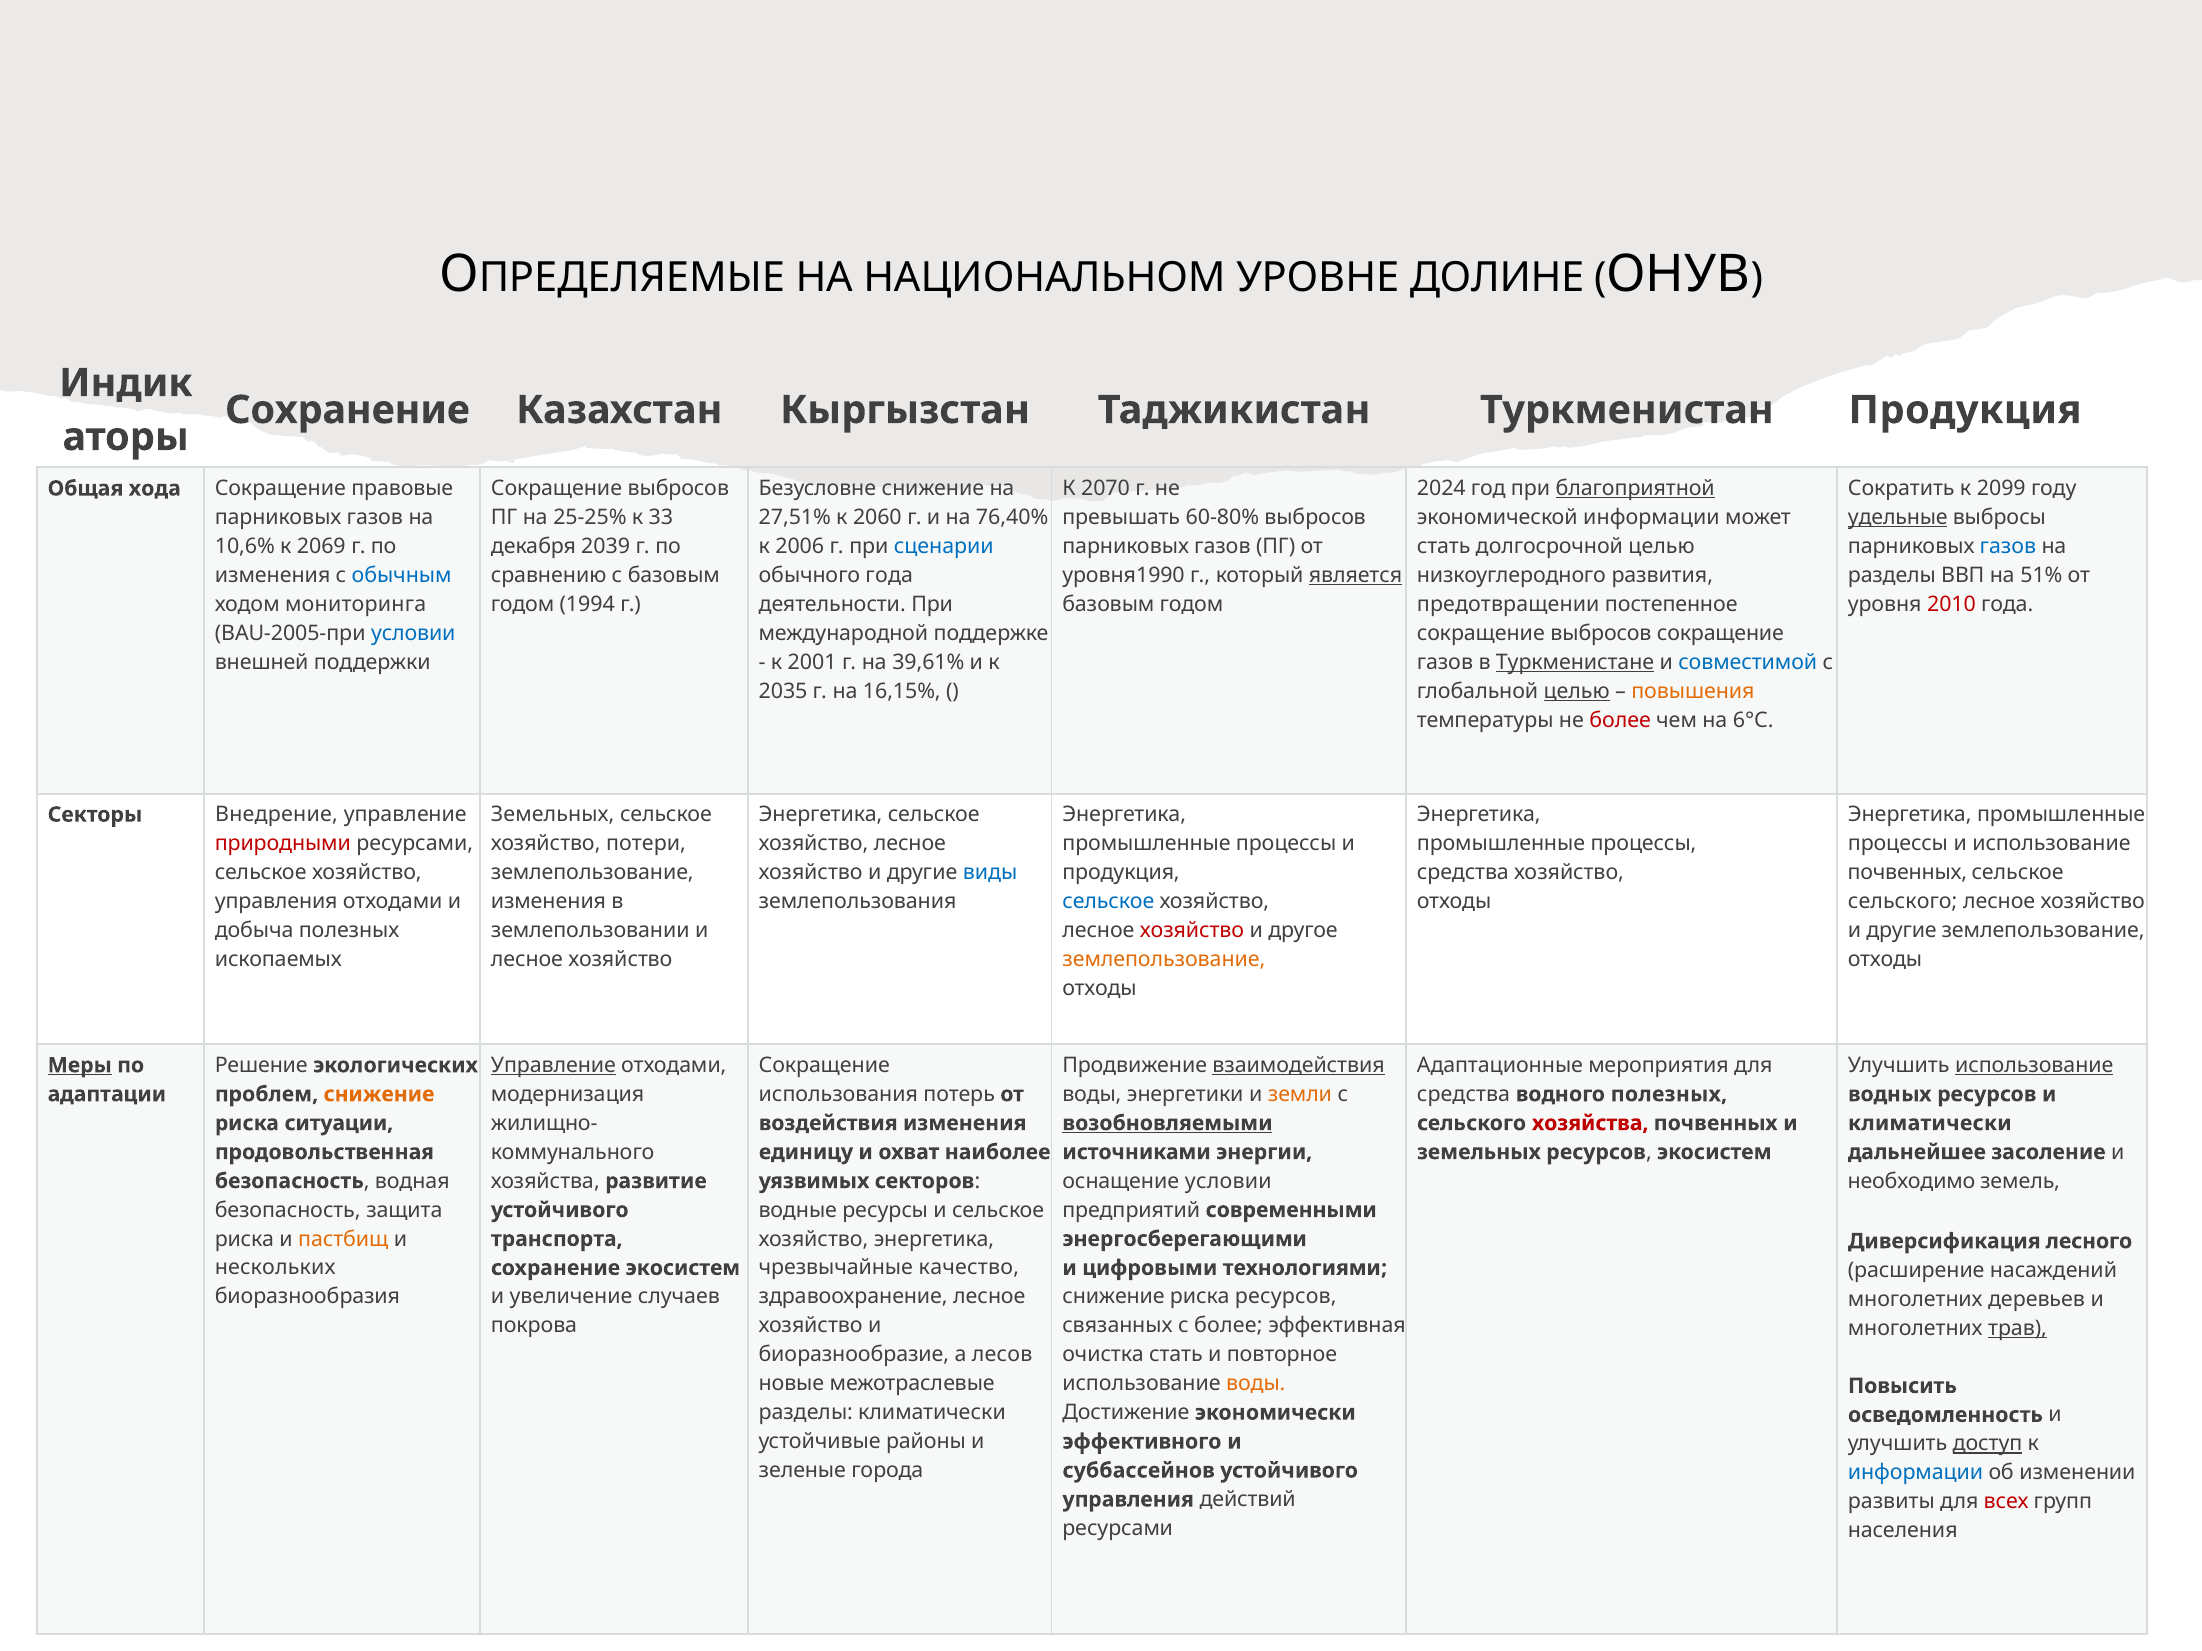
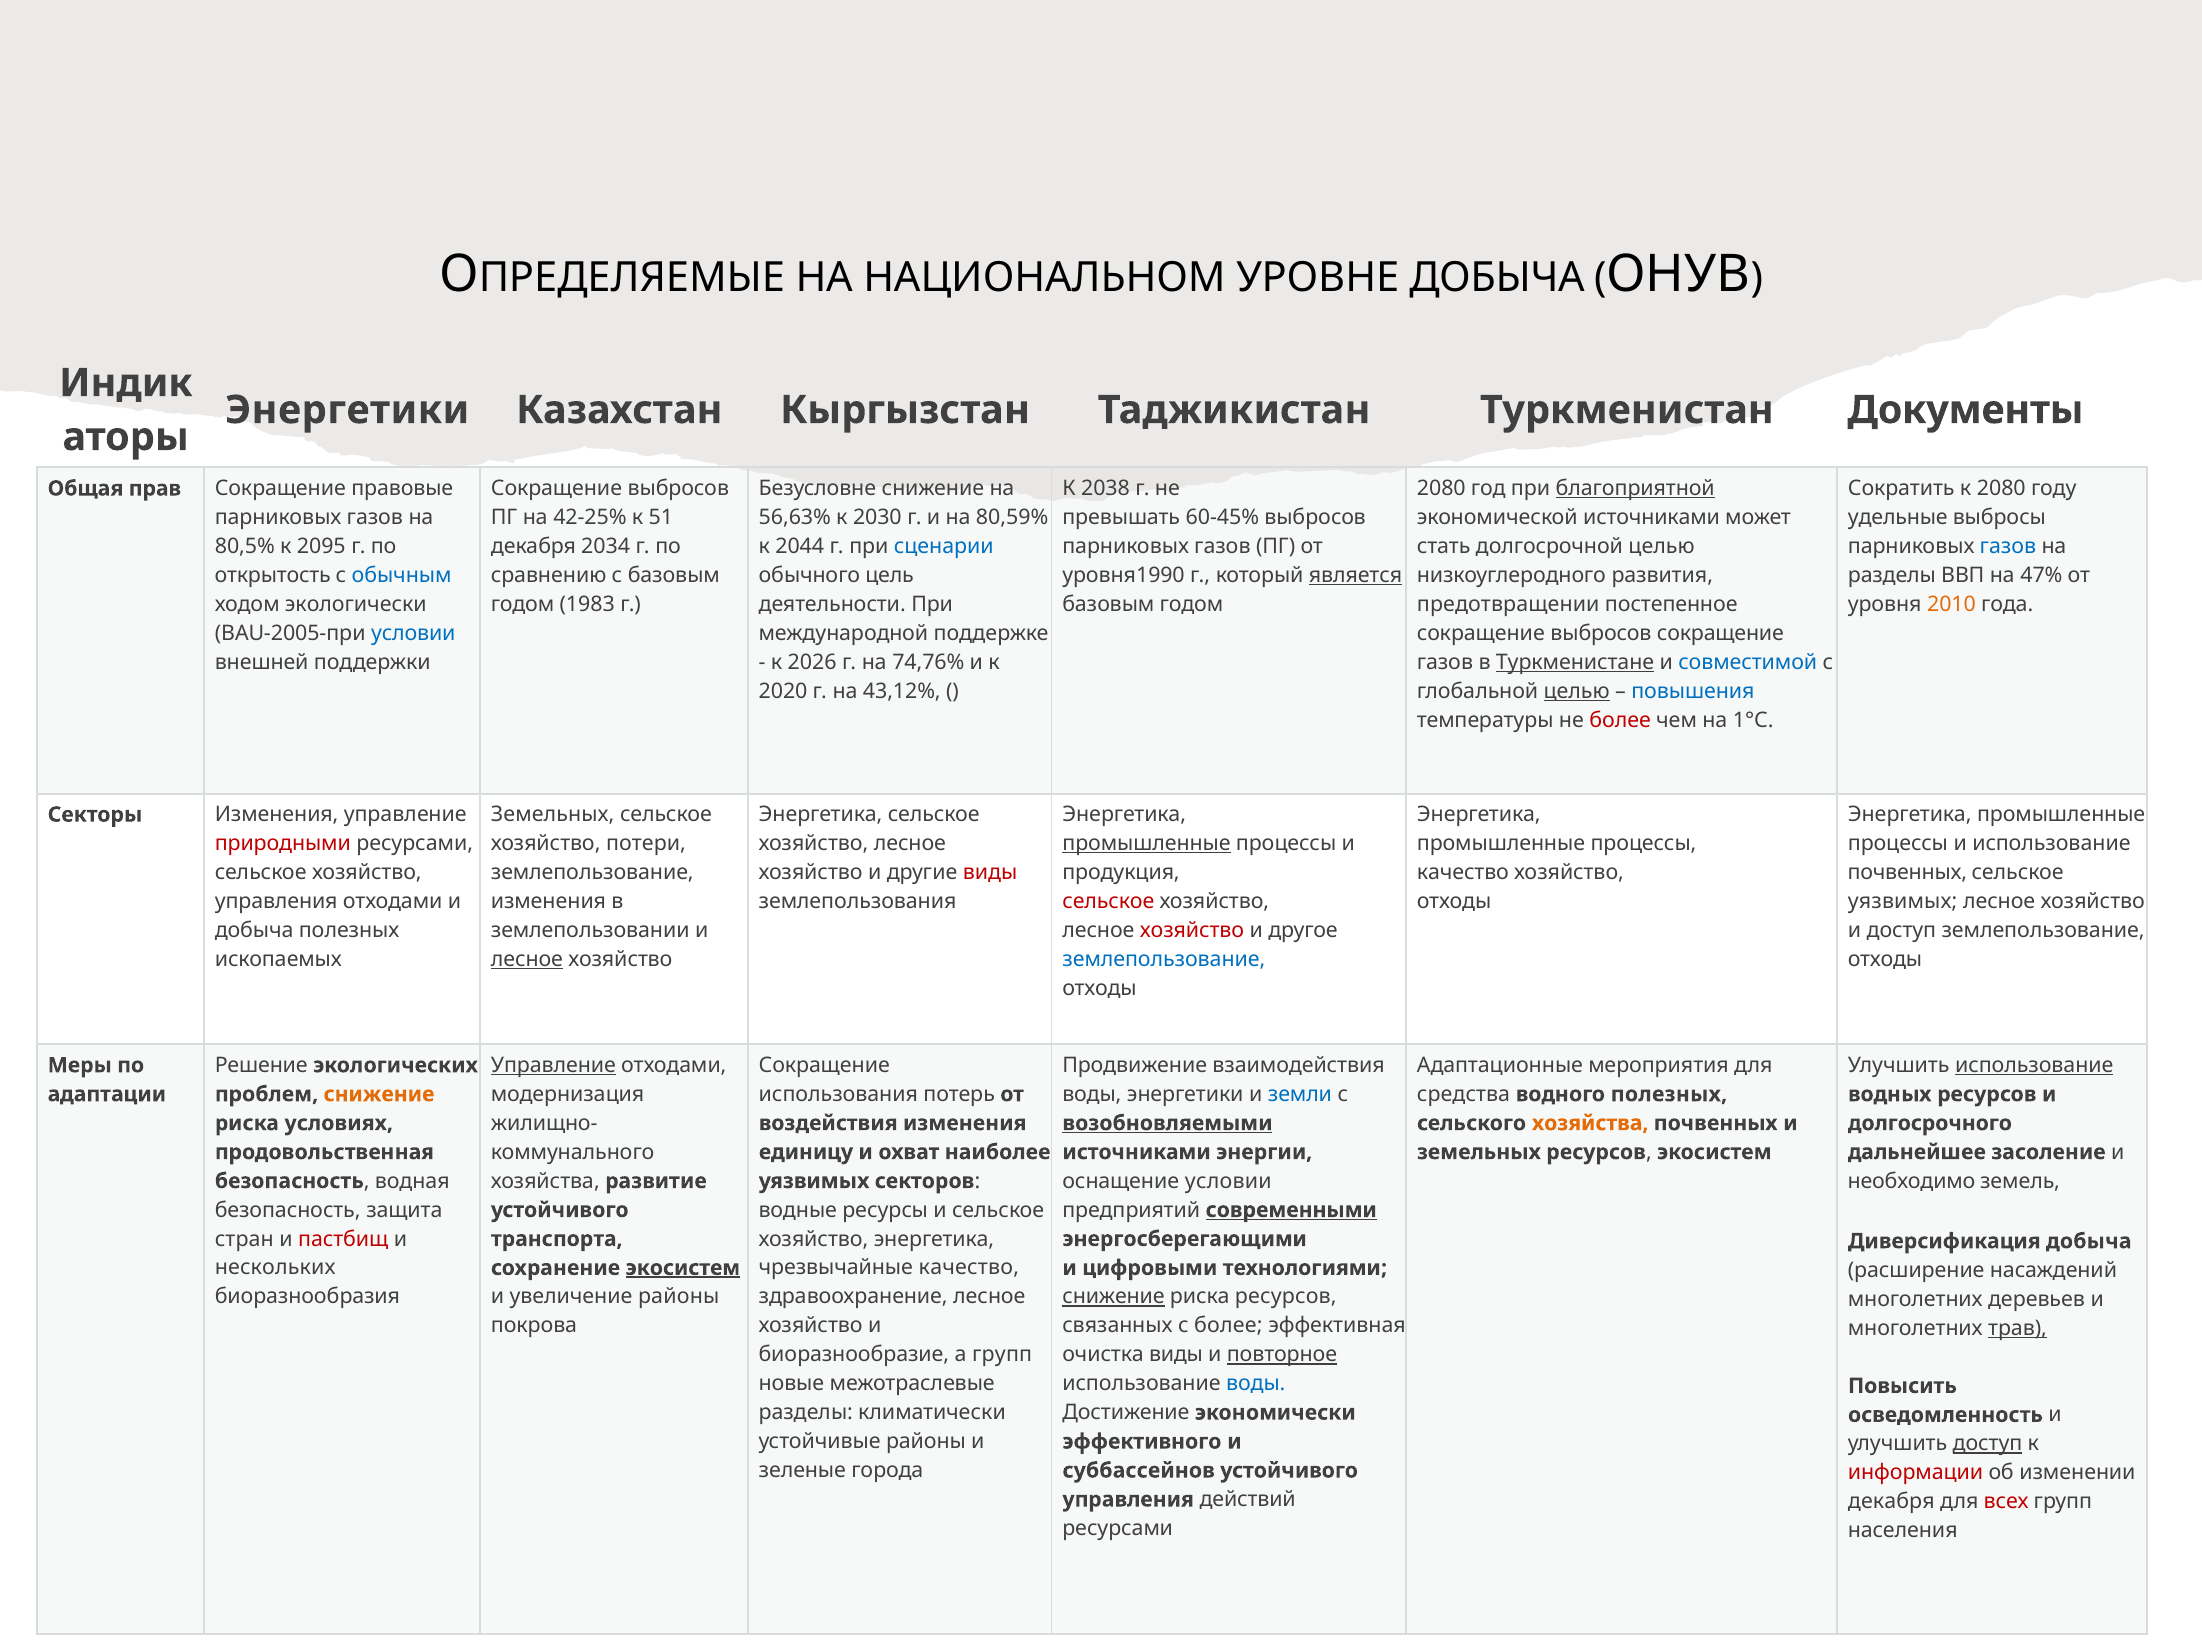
УРОВНЕ ДОЛИНЕ: ДОЛИНЕ -> ДОБЫЧА
Сохранение at (348, 410): Сохранение -> Энергетики
Туркменистан Продукция: Продукция -> Документы
2070: 2070 -> 2038
2024 at (1441, 489): 2024 -> 2080
к 2099: 2099 -> 2080
хода: хода -> прав
25-25%: 25-25% -> 42-25%
33: 33 -> 51
27,51%: 27,51% -> 56,63%
2060: 2060 -> 2030
76,40%: 76,40% -> 80,59%
60-80%: 60-80% -> 60-45%
экономической информации: информации -> источниками
удельные underline: present -> none
10,6%: 10,6% -> 80,5%
2069: 2069 -> 2095
2039: 2039 -> 2034
2006: 2006 -> 2044
изменения at (273, 576): изменения -> открытость
обычного года: года -> цель
51%: 51% -> 47%
мониторинга: мониторинга -> экологически
1994: 1994 -> 1983
2010 colour: red -> orange
2001: 2001 -> 2026
39,61%: 39,61% -> 74,76%
2035: 2035 -> 2020
16,15%: 16,15% -> 43,12%
повышения colour: orange -> blue
6°С: 6°С -> 1°С
Секторы Внедрение: Внедрение -> Изменения
промышленные at (1147, 844) underline: none -> present
виды at (990, 873) colour: blue -> red
средства at (1463, 873): средства -> качество
сельское at (1108, 902) colour: blue -> red
сельского at (1903, 902): сельского -> уязвимых
другие at (1902, 931): другие -> доступ
лесное at (527, 960) underline: none -> present
землепользование at (1164, 960) colour: orange -> blue
взаимодействия underline: present -> none
Меры underline: present -> none
земли colour: orange -> blue
ситуации: ситуации -> условиях
хозяйства at (1590, 1123) colour: red -> orange
климатически at (1930, 1123): климатически -> долгосрочного
современными underline: none -> present
риска at (244, 1239): риска -> стран
пастбищ colour: orange -> red
Диверсификация лесного: лесного -> добыча
экосистем at (683, 1268) underline: none -> present
увеличение случаев: случаев -> районы
снижение at (1114, 1297) underline: none -> present
а лесов: лесов -> групп
очистка стать: стать -> виды
повторное underline: none -> present
воды at (1256, 1384) colour: orange -> blue
информации at (1916, 1473) colour: blue -> red
развиты at (1891, 1502): развиты -> декабря
